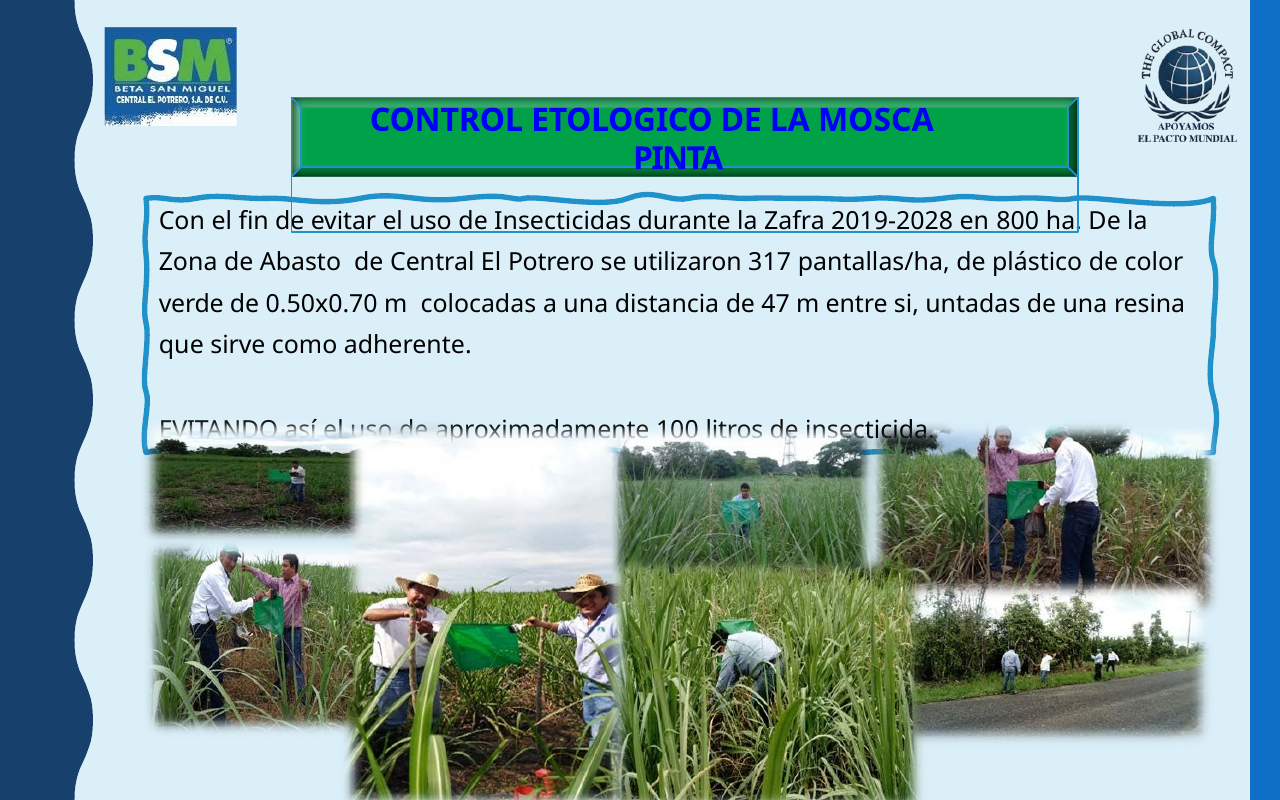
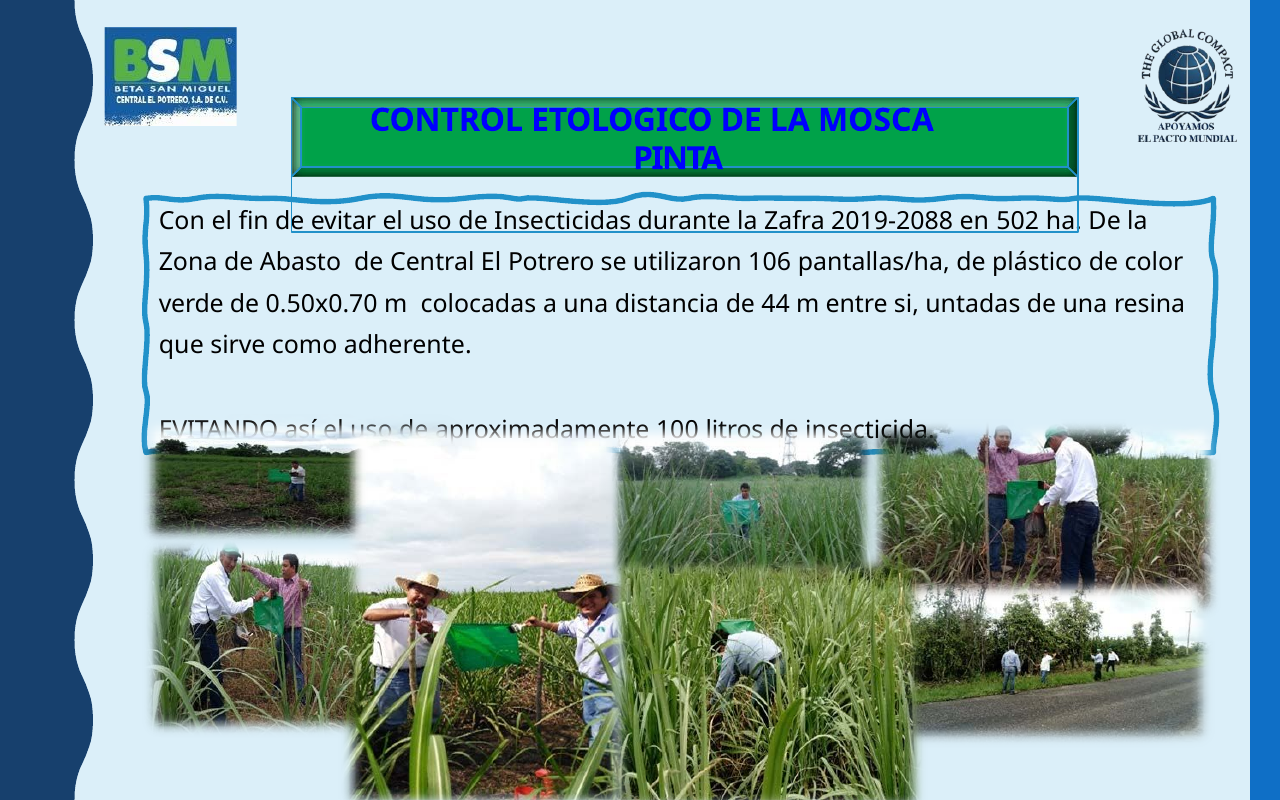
2019-2028: 2019-2028 -> 2019-2088
800: 800 -> 502
317: 317 -> 106
47: 47 -> 44
